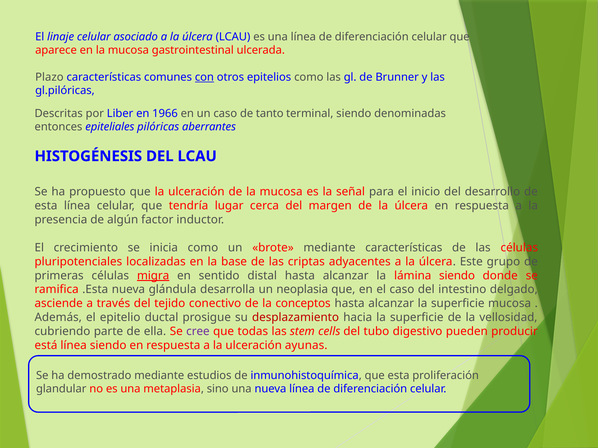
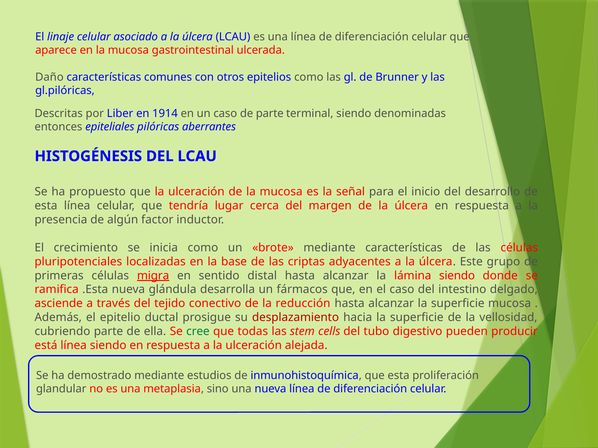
Plazo: Plazo -> Daño
con underline: present -> none
1966: 1966 -> 1914
de tanto: tanto -> parte
neoplasia: neoplasia -> fármacos
conceptos: conceptos -> reducción
cree colour: purple -> green
ayunas: ayunas -> alejada
